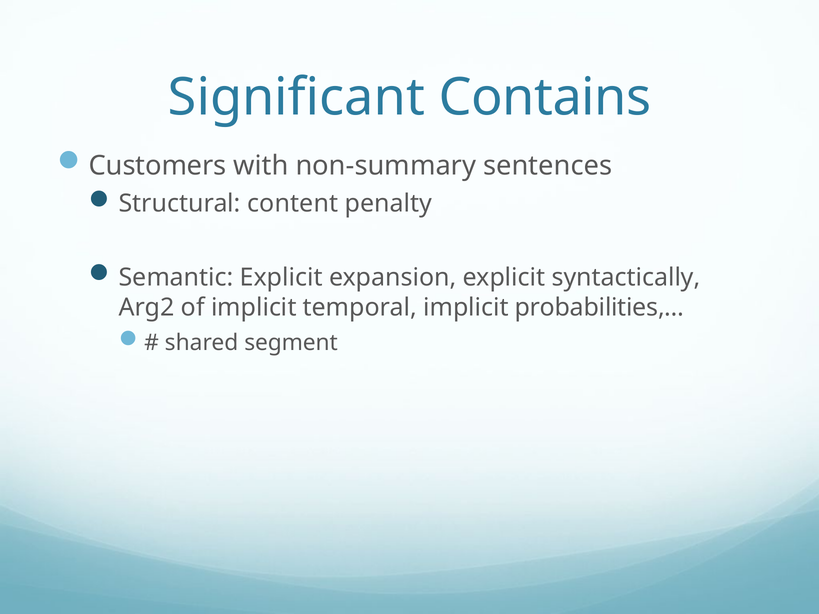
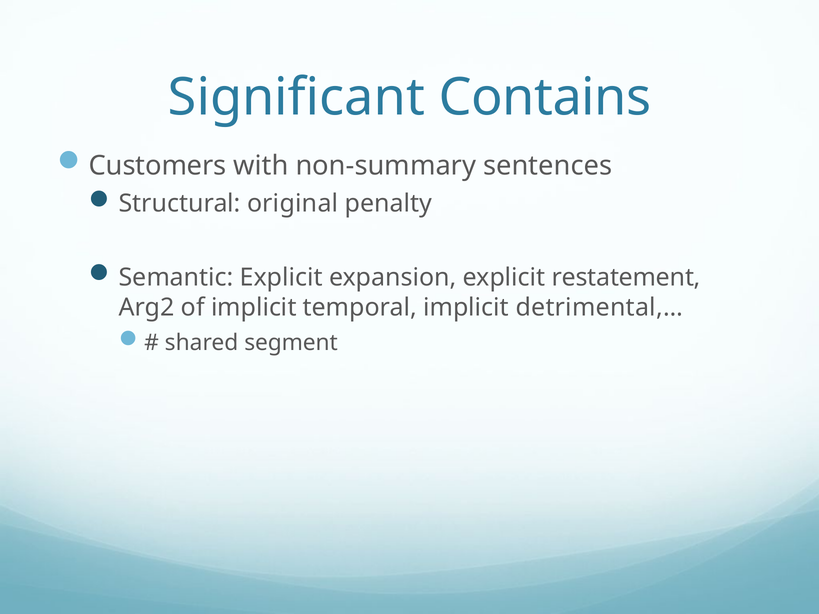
content: content -> original
syntactically: syntactically -> restatement
probabilities,…: probabilities,… -> detrimental,…
